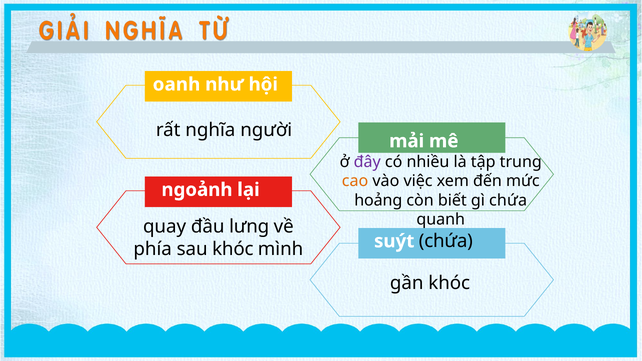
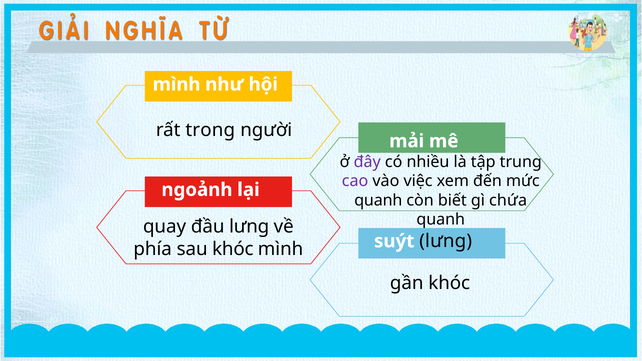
oanh at (176, 84): oanh -> mình
nghĩa: nghĩa -> trong
cao colour: orange -> purple
hoảng at (378, 200): hoảng -> quanh
suýt chứa: chứa -> lưng
